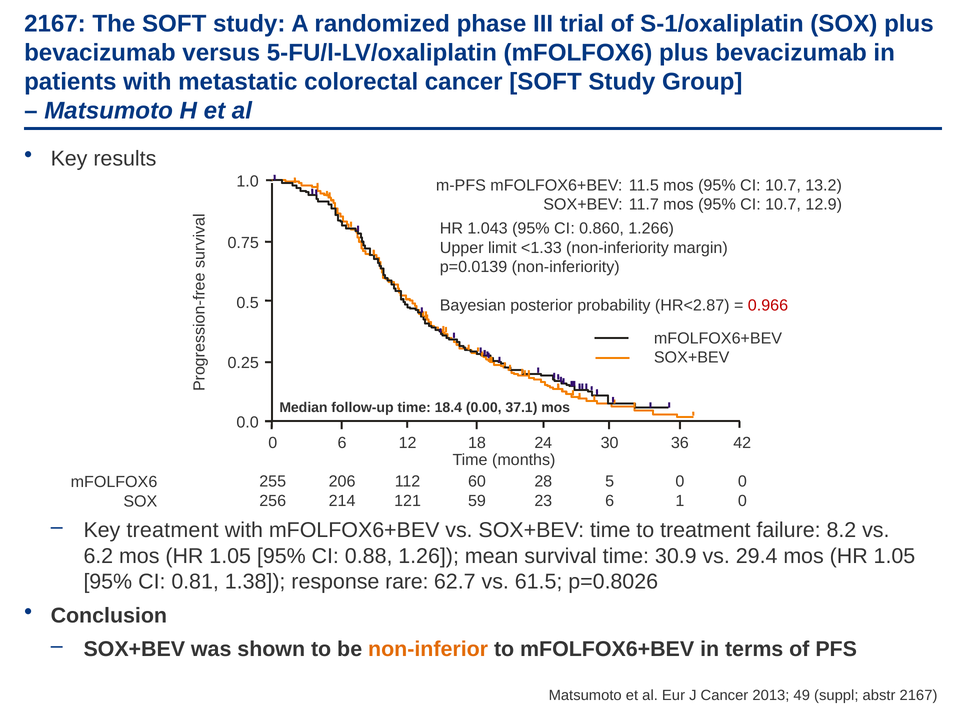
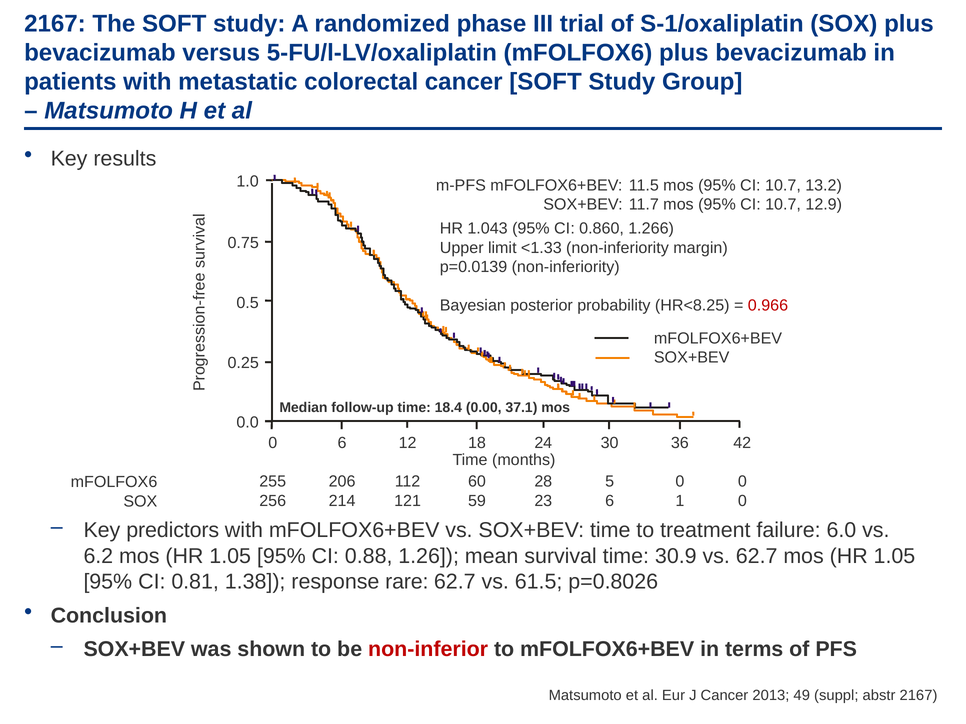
HR<2.87: HR<2.87 -> HR<8.25
Key treatment: treatment -> predictors
8.2: 8.2 -> 6.0
vs 29.4: 29.4 -> 62.7
non-inferior colour: orange -> red
